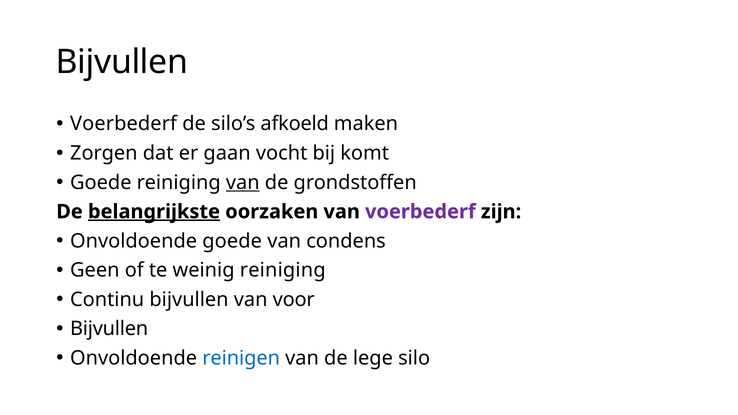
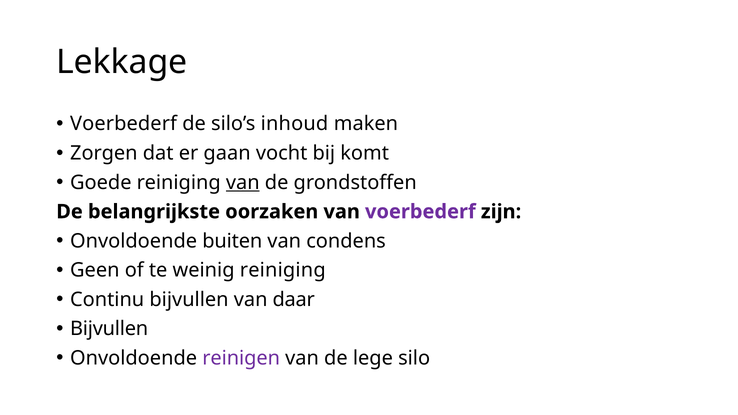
Bijvullen at (122, 62): Bijvullen -> Lekkage
afkoeld: afkoeld -> inhoud
belangrijkste underline: present -> none
Onvoldoende goede: goede -> buiten
voor: voor -> daar
reinigen colour: blue -> purple
